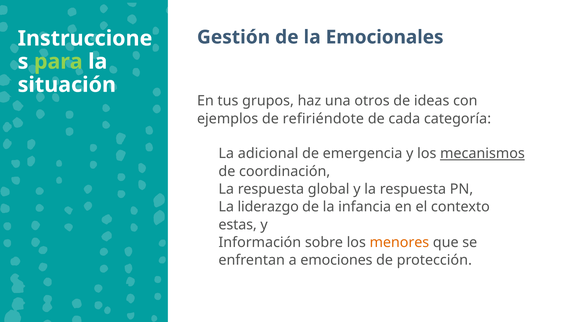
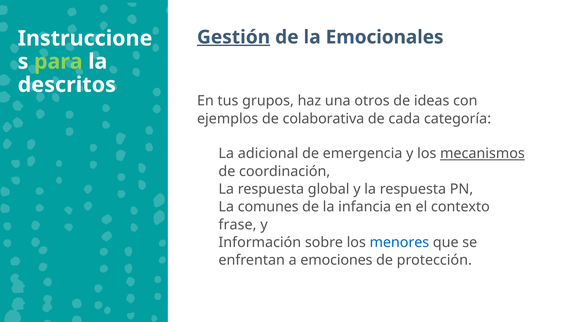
Gestión underline: none -> present
situación: situación -> descritos
refiriéndote: refiriéndote -> colaborativa
liderazgo: liderazgo -> comunes
estas: estas -> frase
menores colour: orange -> blue
